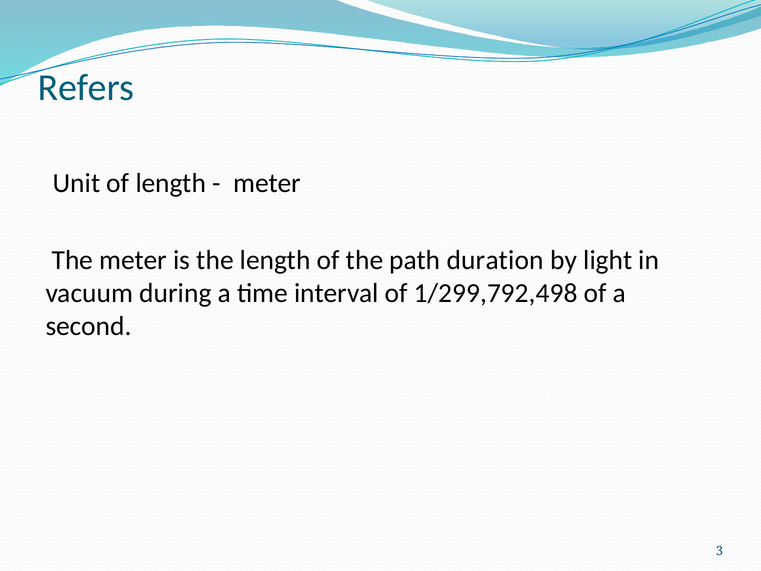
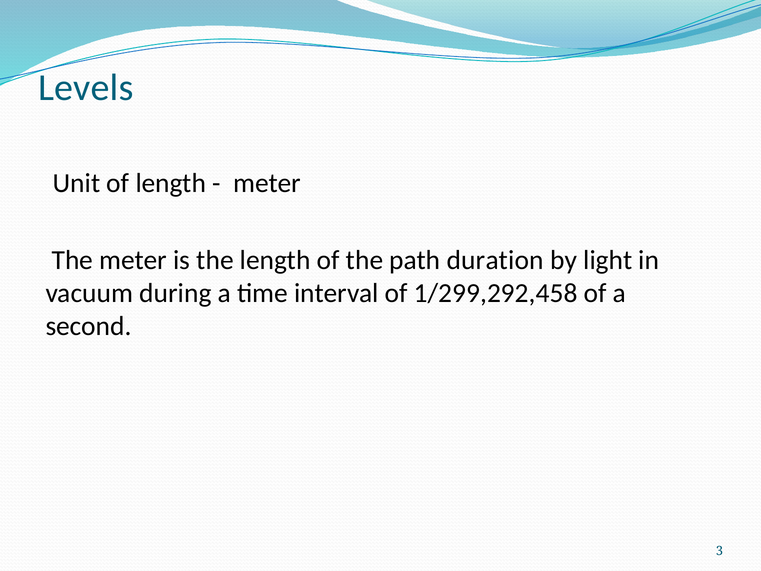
Refers: Refers -> Levels
1/299,792,498: 1/299,792,498 -> 1/299,292,458
